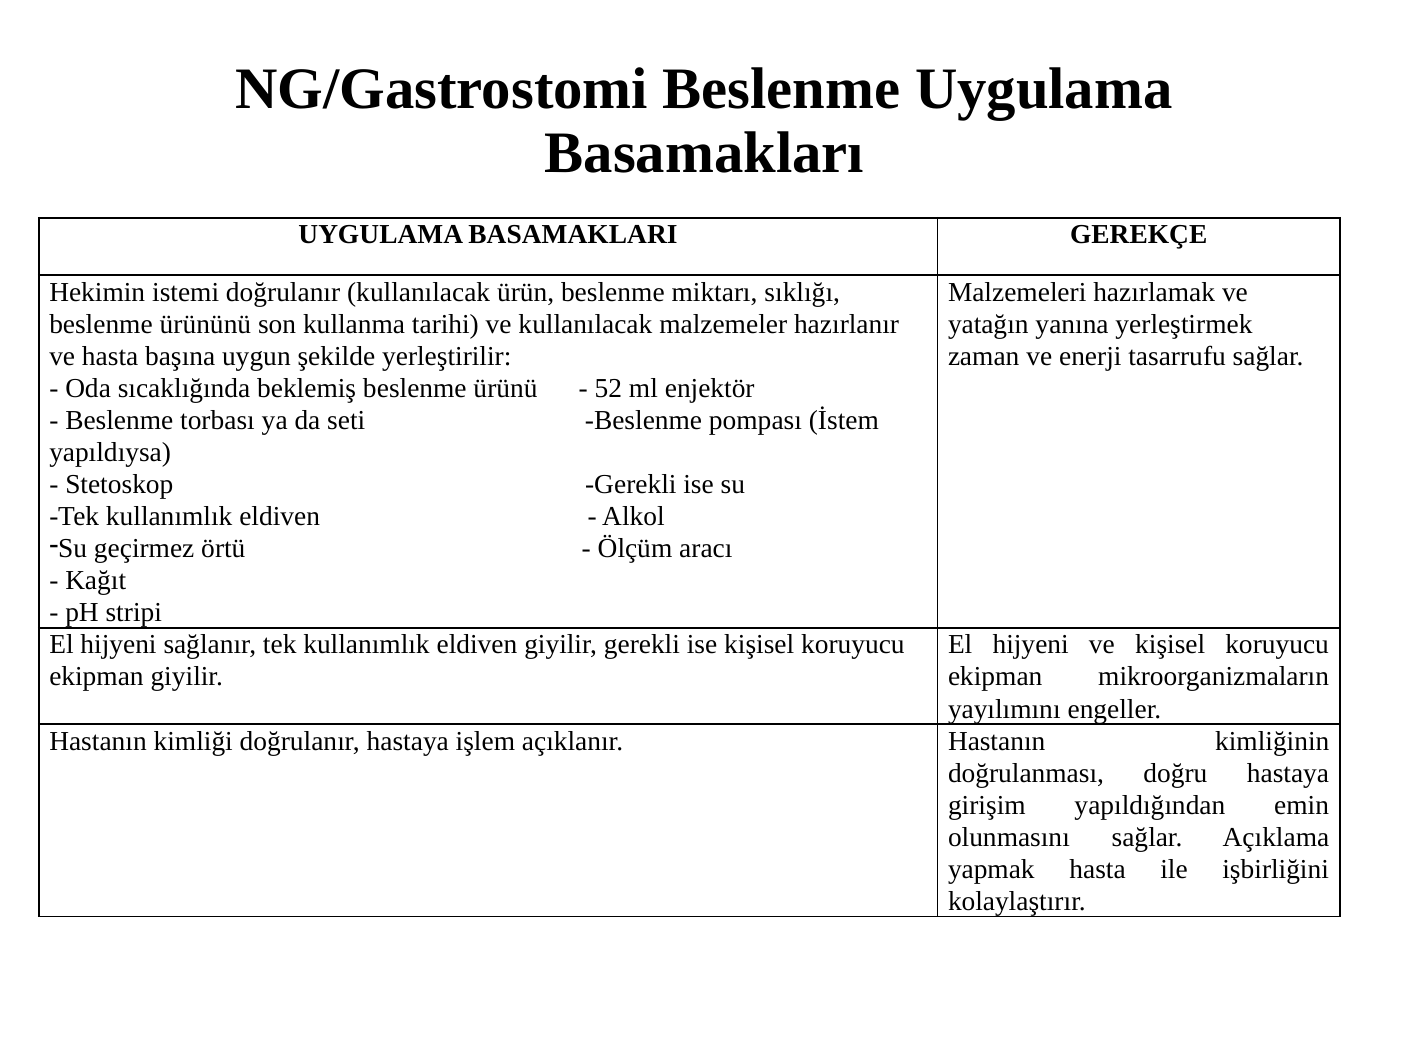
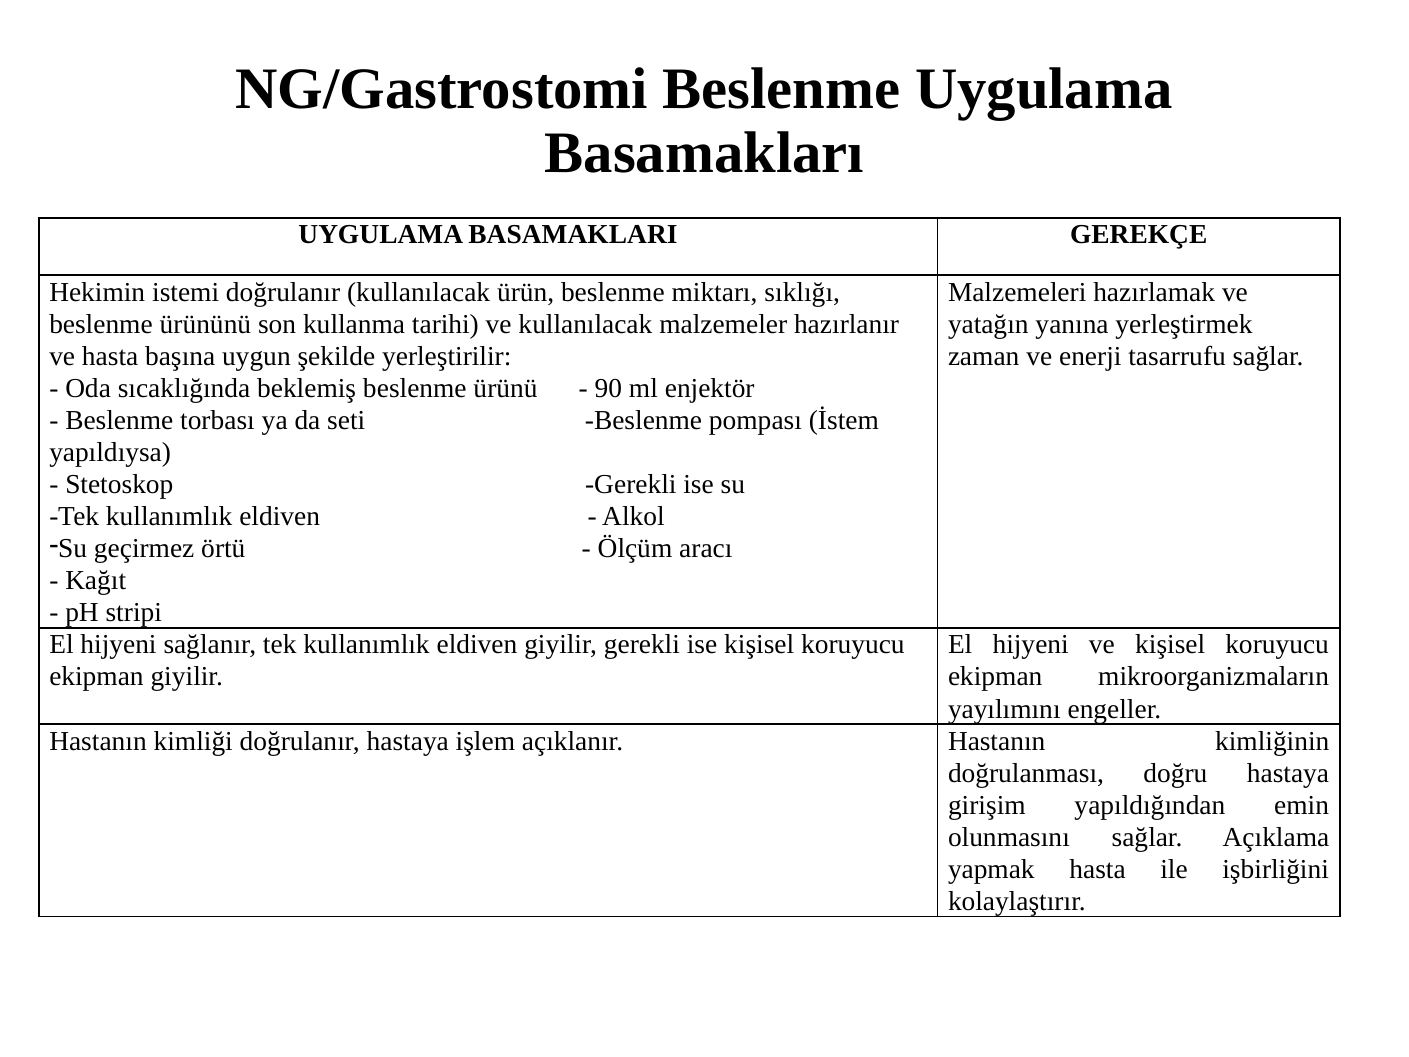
52: 52 -> 90
